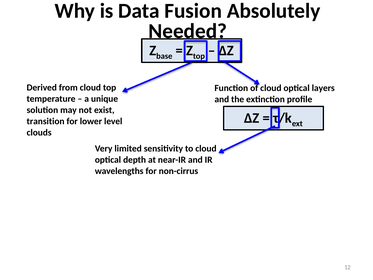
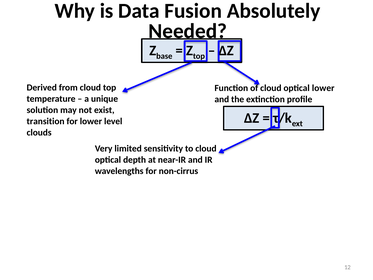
optical layers: layers -> lower
